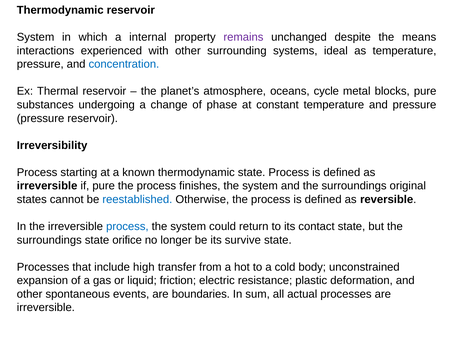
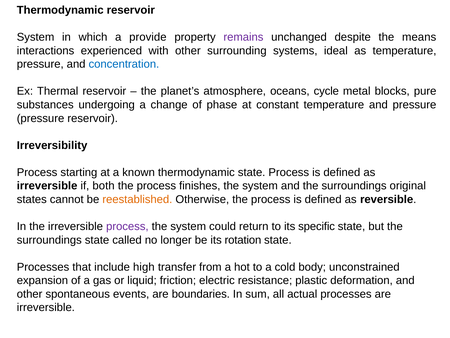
internal: internal -> provide
if pure: pure -> both
reestablished colour: blue -> orange
process at (127, 226) colour: blue -> purple
contact: contact -> specific
orifice: orifice -> called
survive: survive -> rotation
